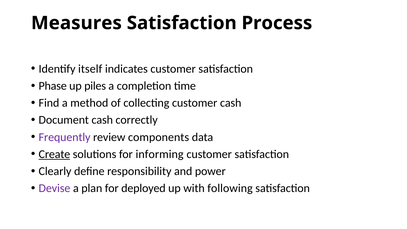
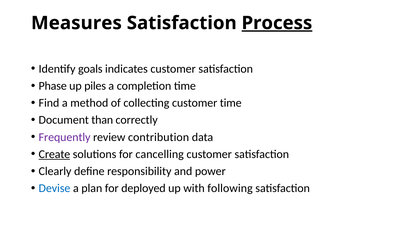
Process underline: none -> present
itself: itself -> goals
customer cash: cash -> time
Document cash: cash -> than
components: components -> contribution
informing: informing -> cancelling
Devise colour: purple -> blue
